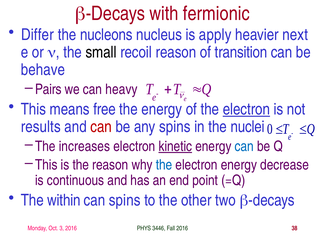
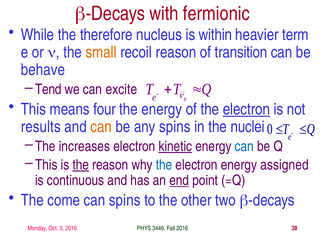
Differ: Differ -> While
nucleons: nucleons -> therefore
apply: apply -> within
next: next -> term
small colour: black -> orange
Pairs: Pairs -> Tend
heavy: heavy -> excite
free: free -> four
can at (101, 127) colour: red -> orange
the at (81, 165) underline: none -> present
decrease: decrease -> assigned
end underline: none -> present
within: within -> come
